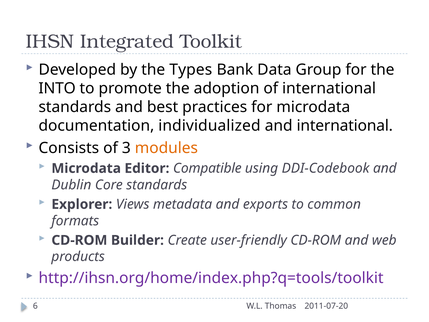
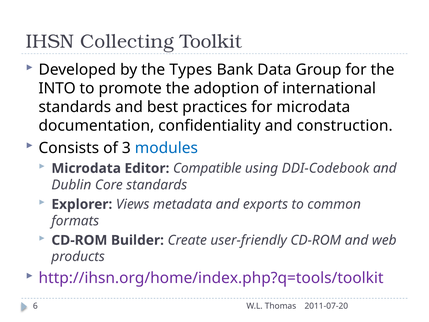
Integrated: Integrated -> Collecting
individualized: individualized -> confidentiality
and international: international -> construction
modules colour: orange -> blue
